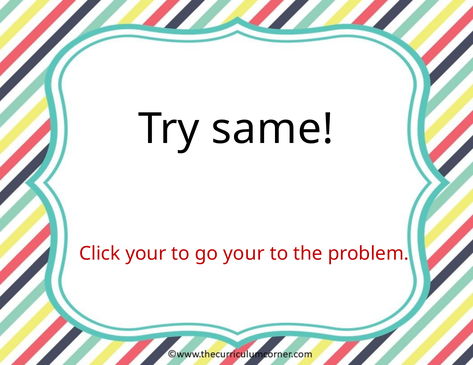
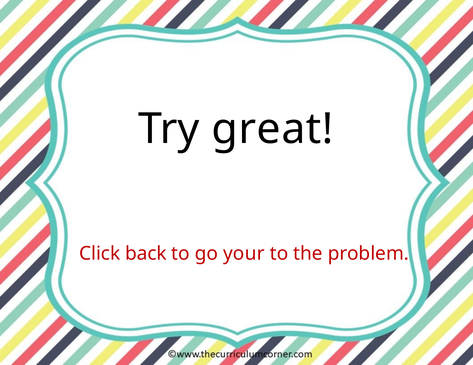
same: same -> great
Click your: your -> back
